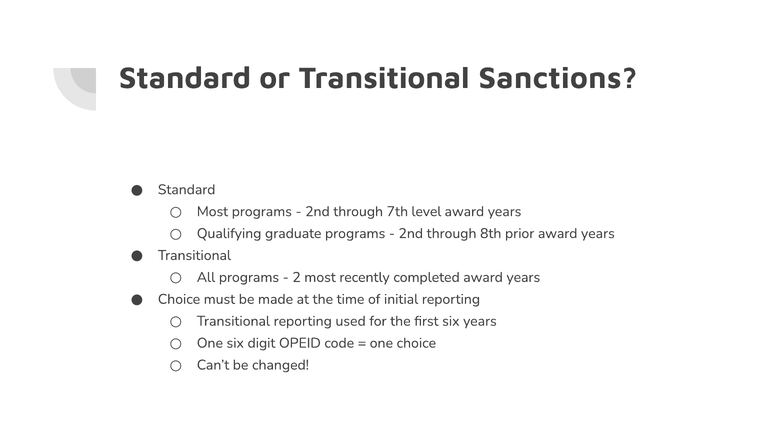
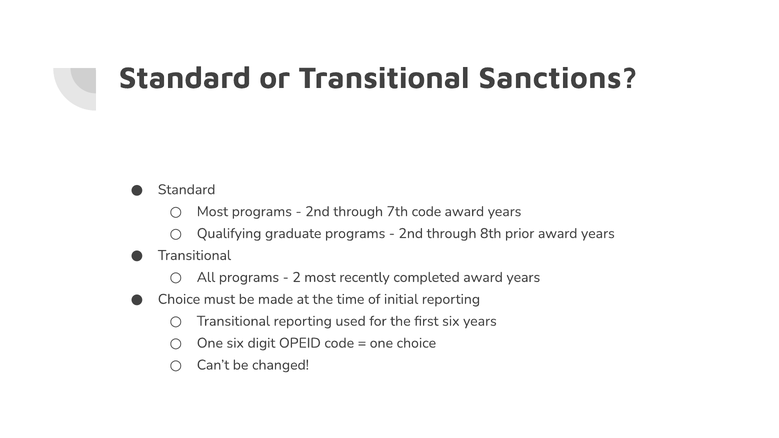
7th level: level -> code
